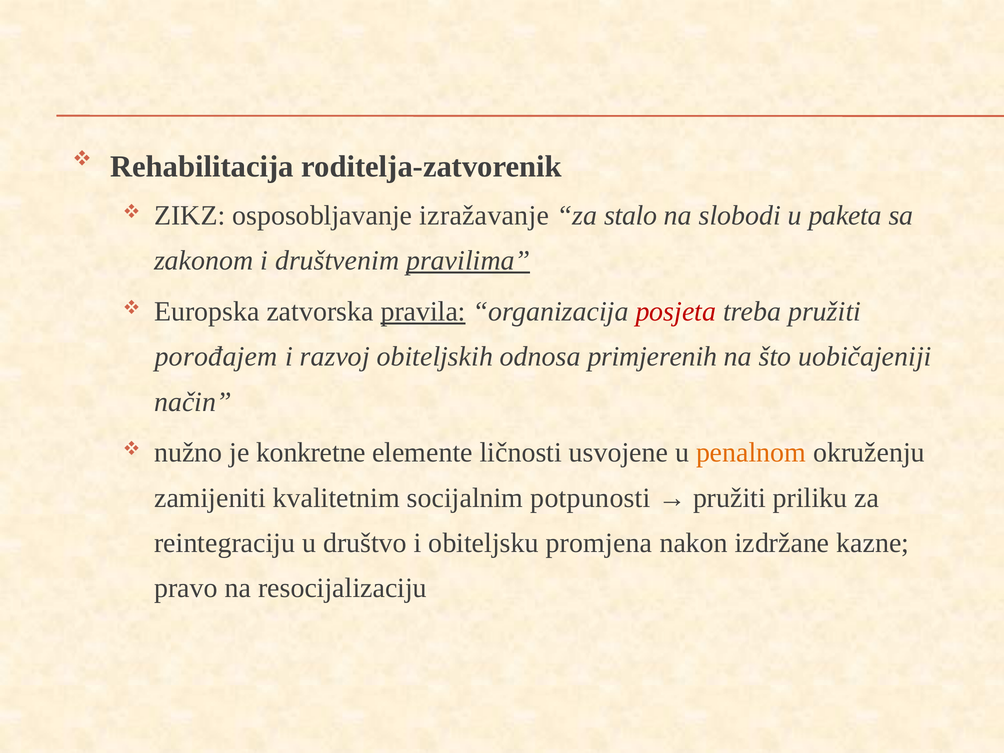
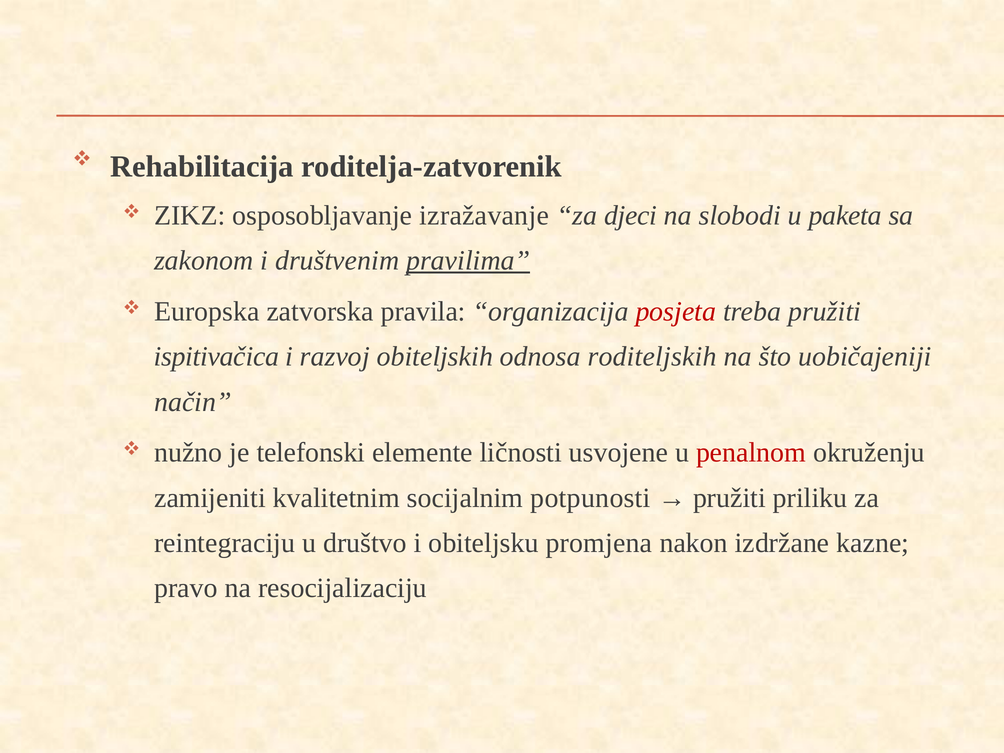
stalo: stalo -> djeci
pravila underline: present -> none
porođajem: porođajem -> ispitivačica
primjerenih: primjerenih -> roditeljskih
konkretne: konkretne -> telefonski
penalnom colour: orange -> red
